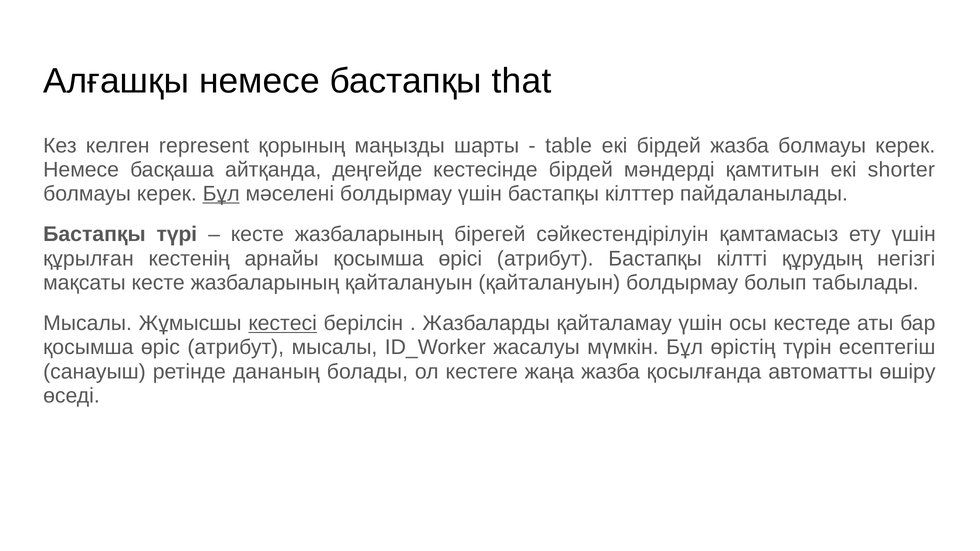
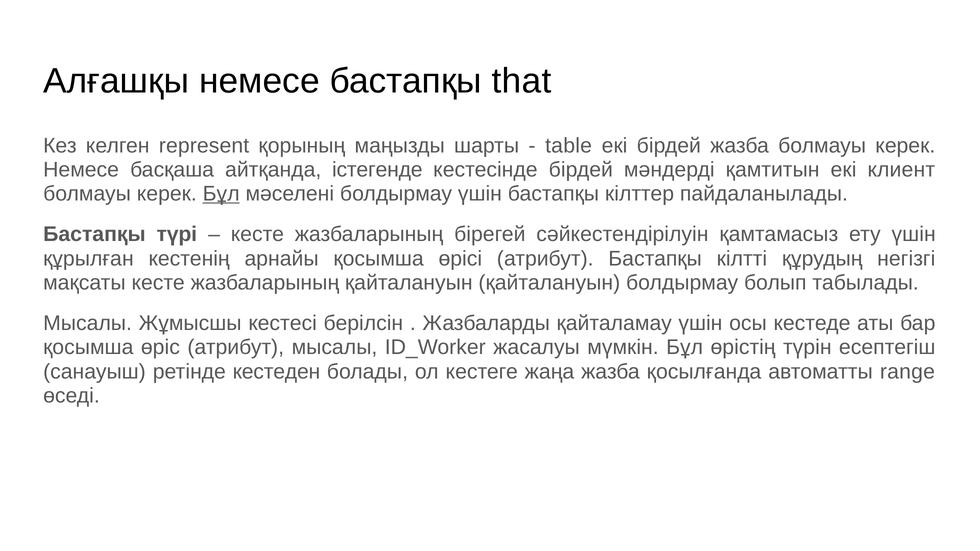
деңгейде: деңгейде -> істегенде
shorter: shorter -> клиент
кестесі underline: present -> none
дананың: дананың -> кестеден
өшіру: өшіру -> range
